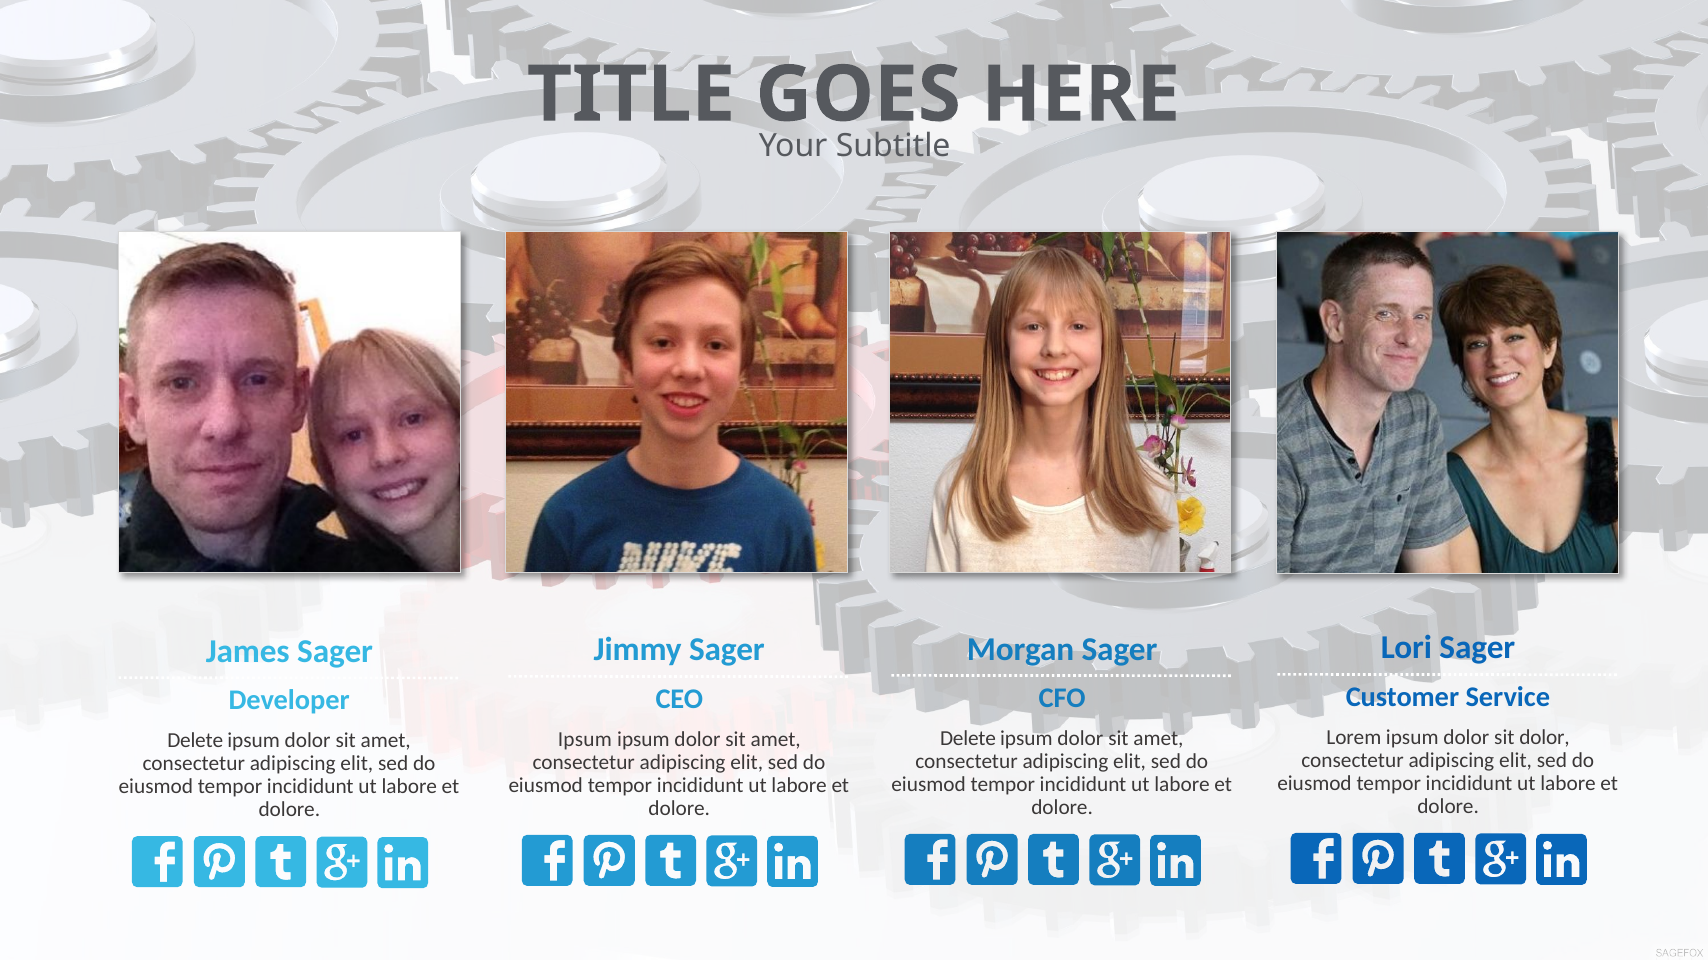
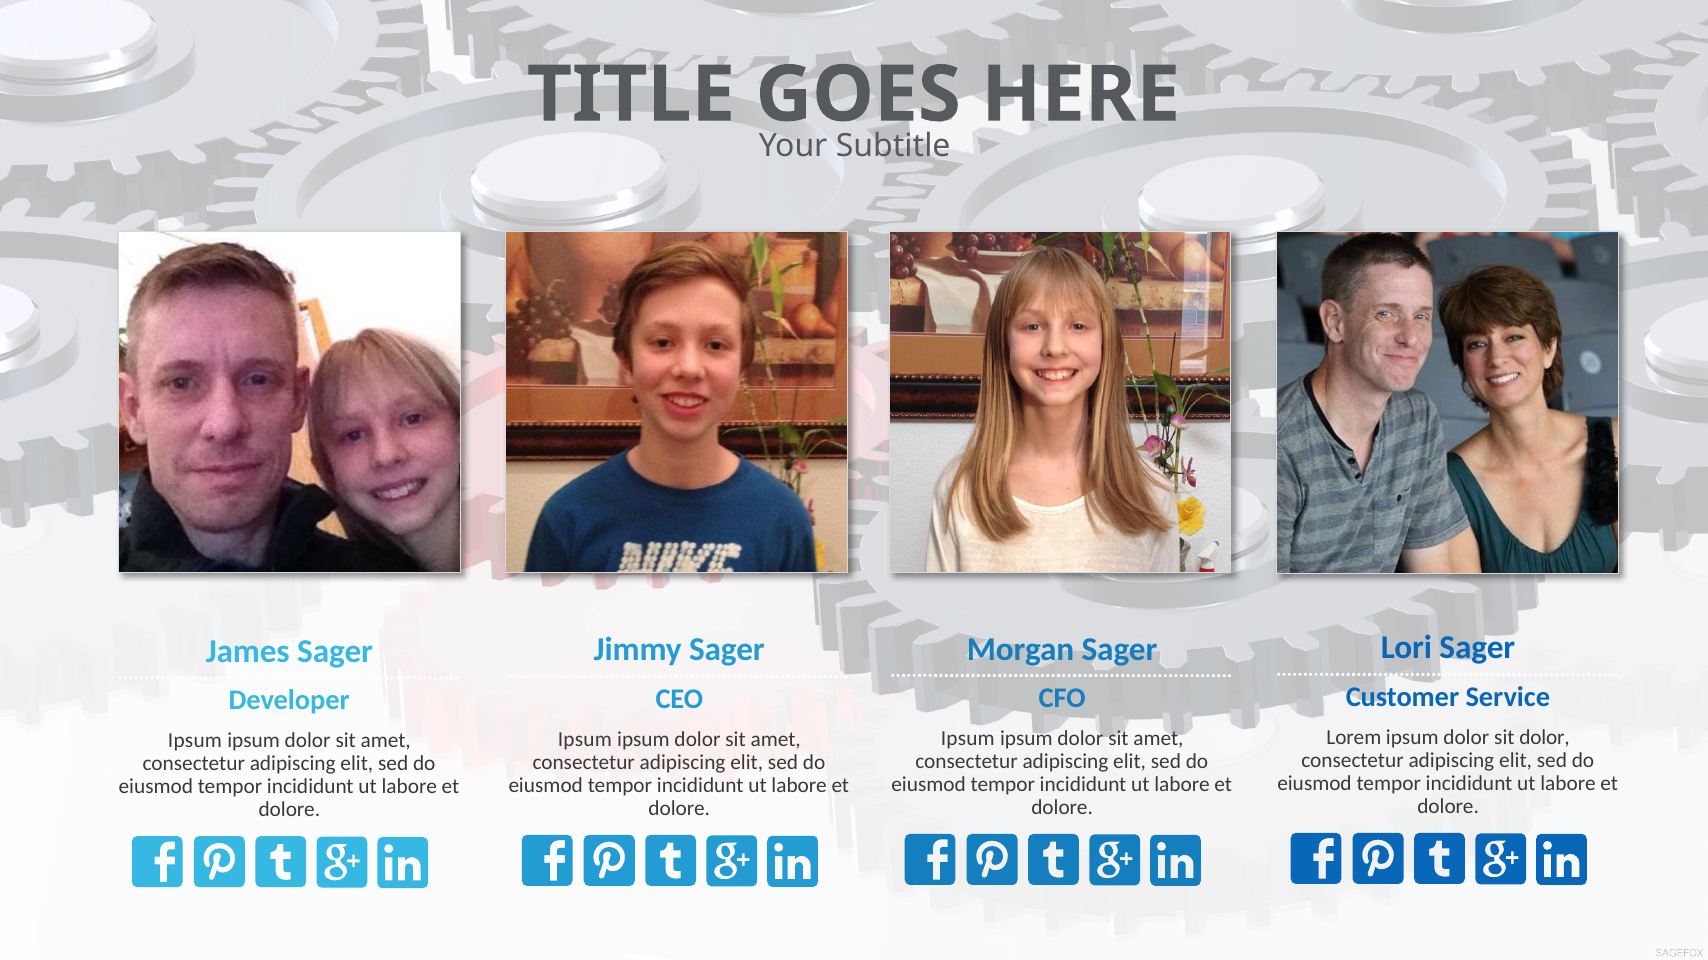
Delete at (968, 739): Delete -> Ipsum
Delete at (195, 741): Delete -> Ipsum
